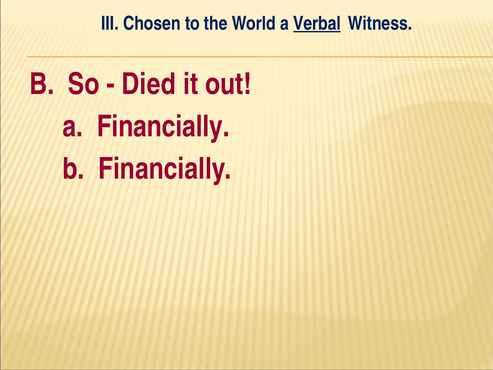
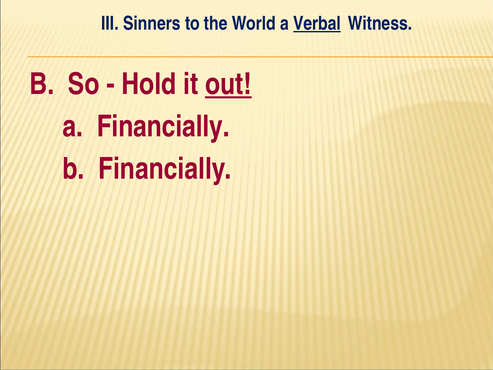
Chosen: Chosen -> Sinners
Died: Died -> Hold
out underline: none -> present
